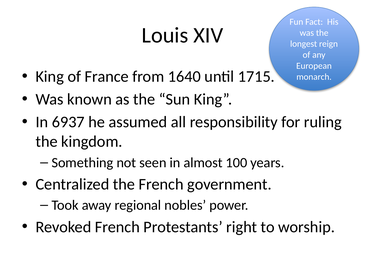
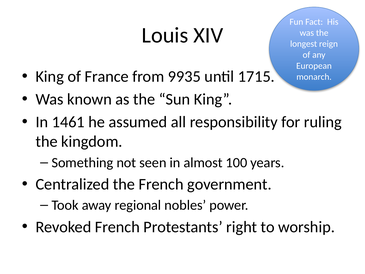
1640: 1640 -> 9935
6937: 6937 -> 1461
